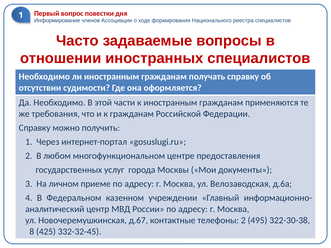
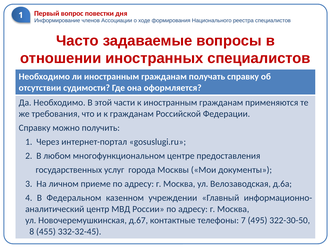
телефоны 2: 2 -> 7
322-30-38: 322-30-38 -> 322-30-50
425: 425 -> 455
